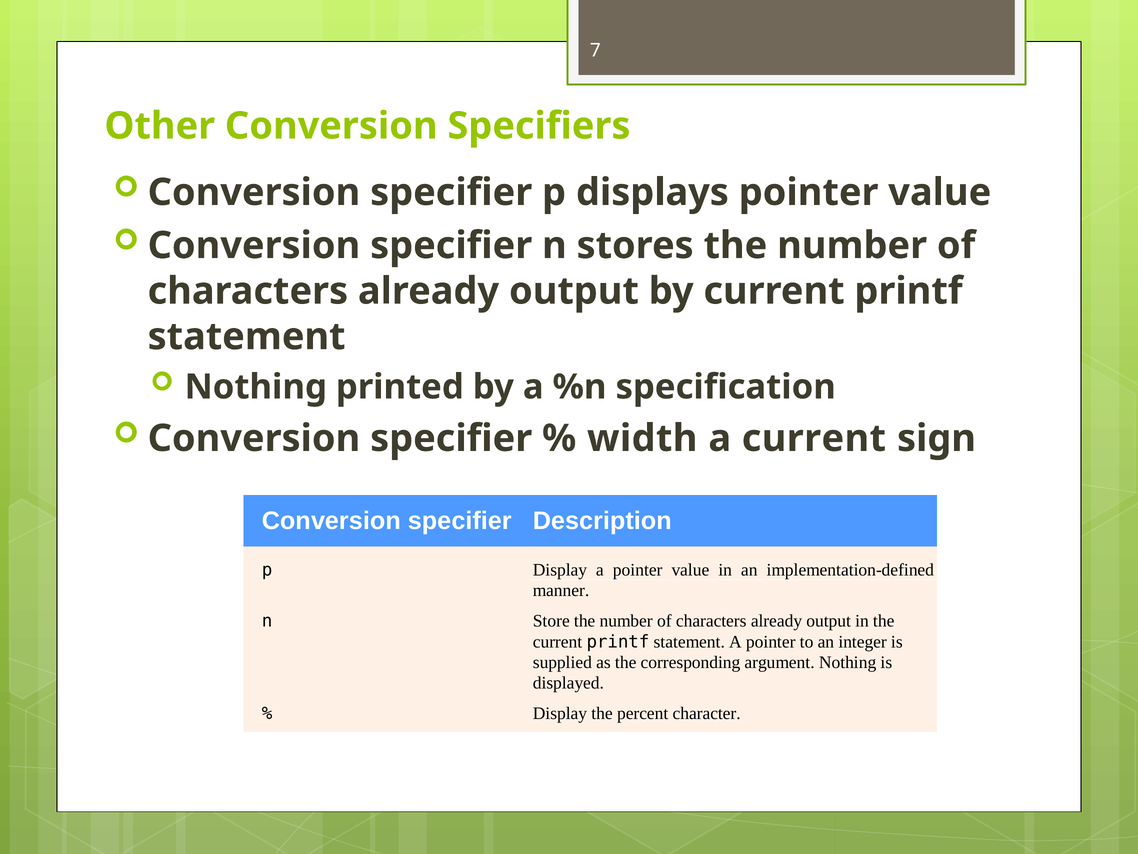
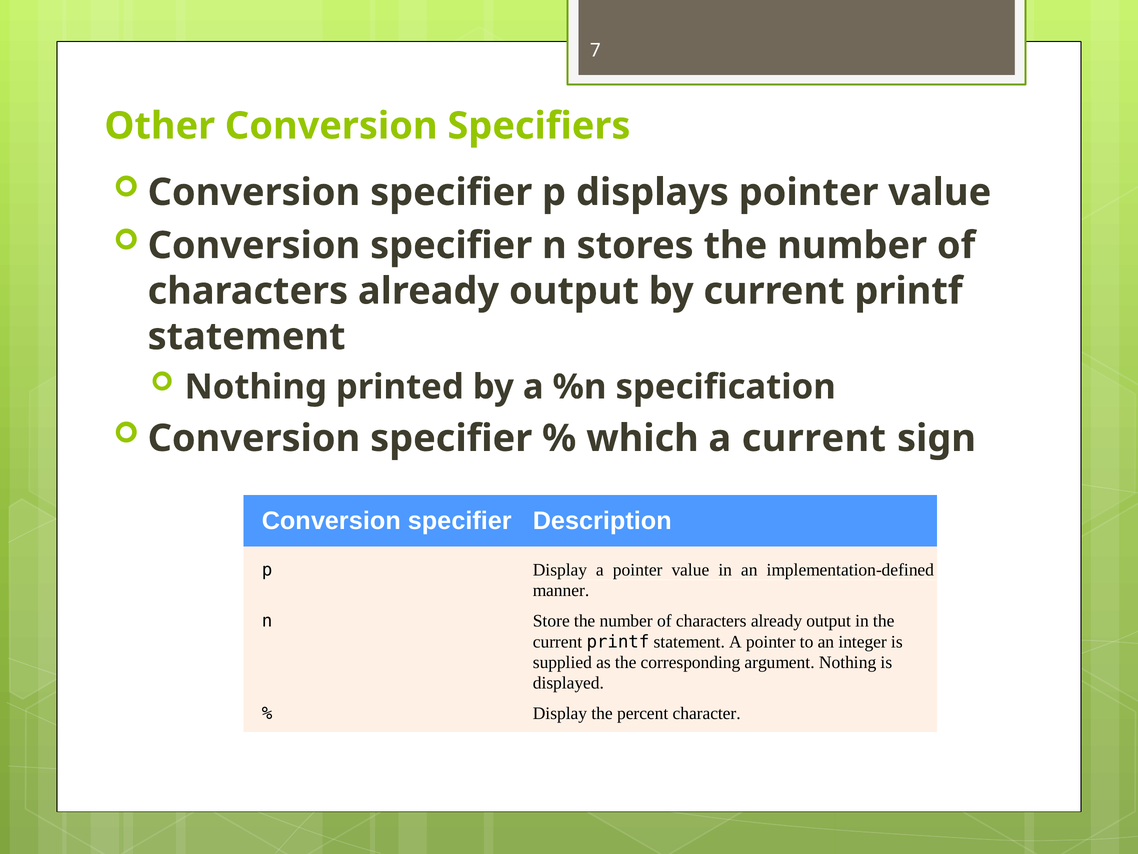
width: width -> which
